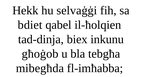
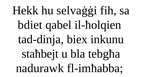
għoġob: għoġob -> staħbejt
mibegħda: mibegħda -> nadurawk
